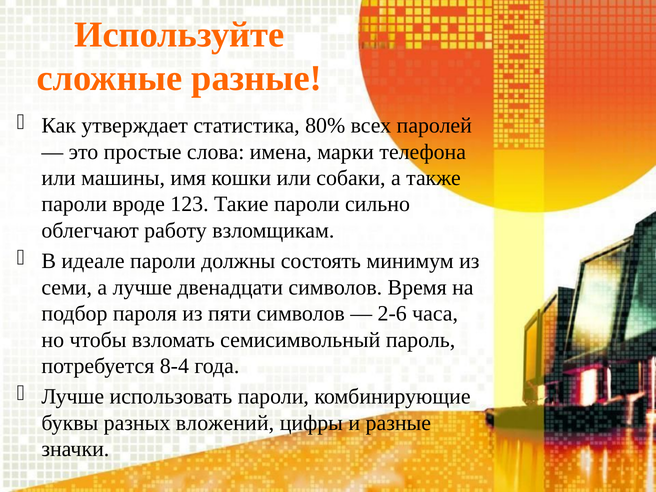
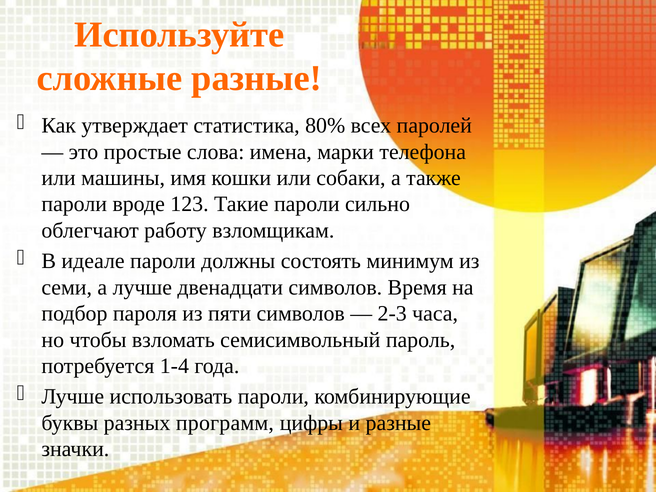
2-6: 2-6 -> 2-3
8-4: 8-4 -> 1-4
вложений: вложений -> программ
